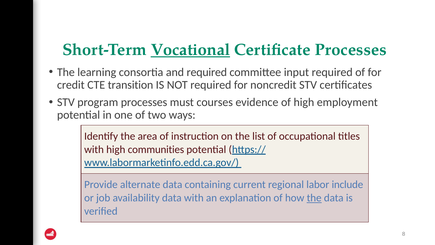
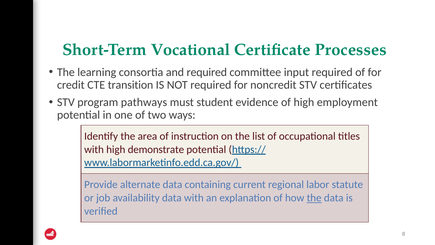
Vocational underline: present -> none
program processes: processes -> pathways
courses: courses -> student
communities: communities -> demonstrate
include: include -> statute
